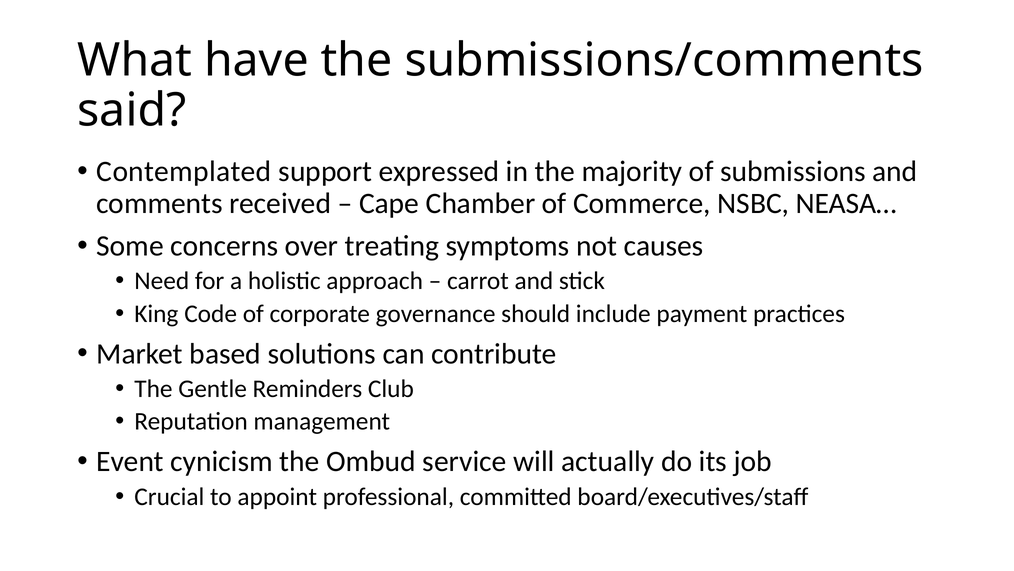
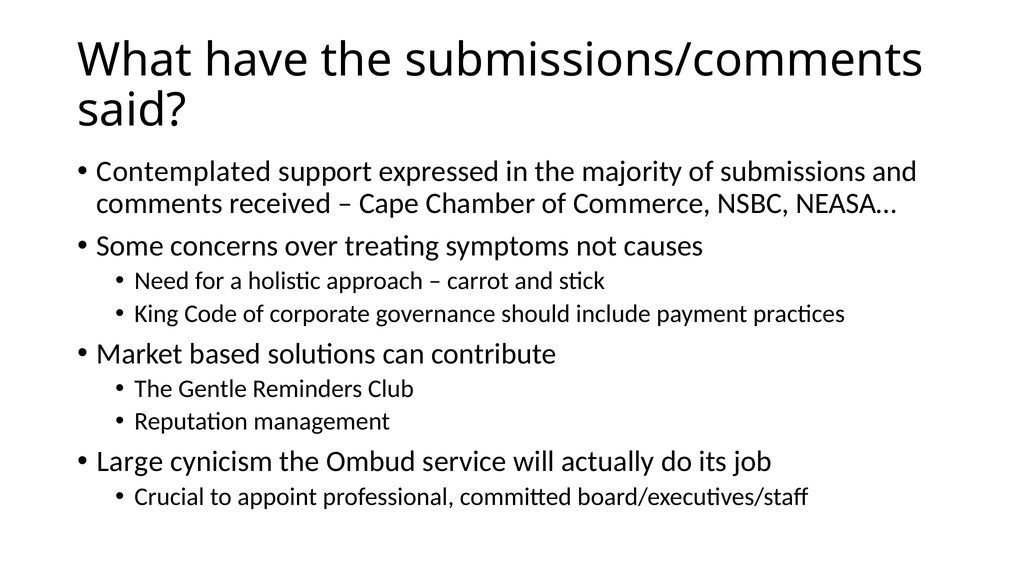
Event: Event -> Large
